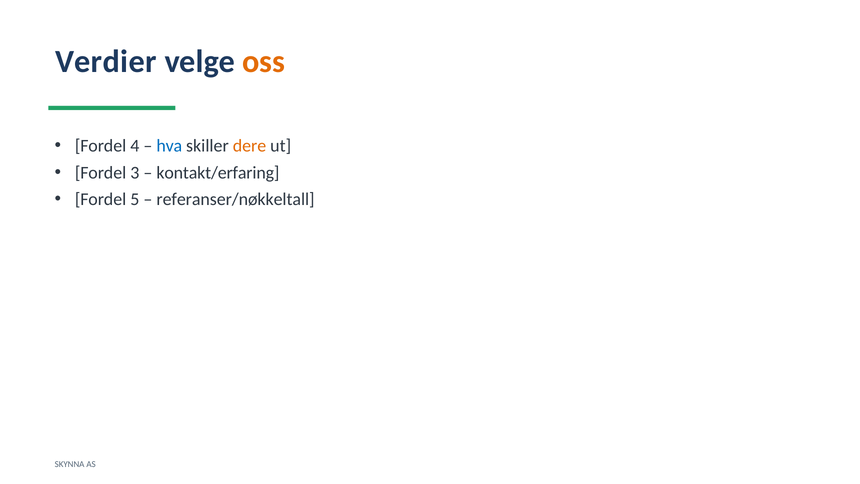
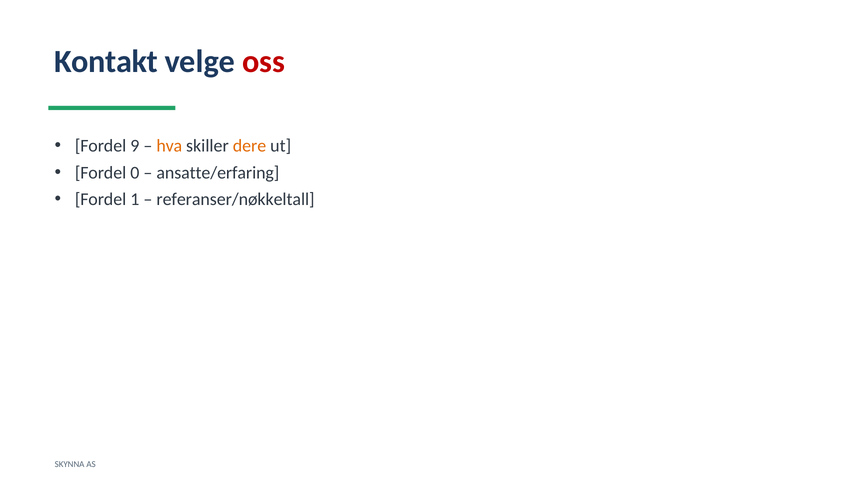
Verdier: Verdier -> Kontakt
oss colour: orange -> red
4: 4 -> 9
hva colour: blue -> orange
3: 3 -> 0
kontakt/erfaring: kontakt/erfaring -> ansatte/erfaring
5: 5 -> 1
